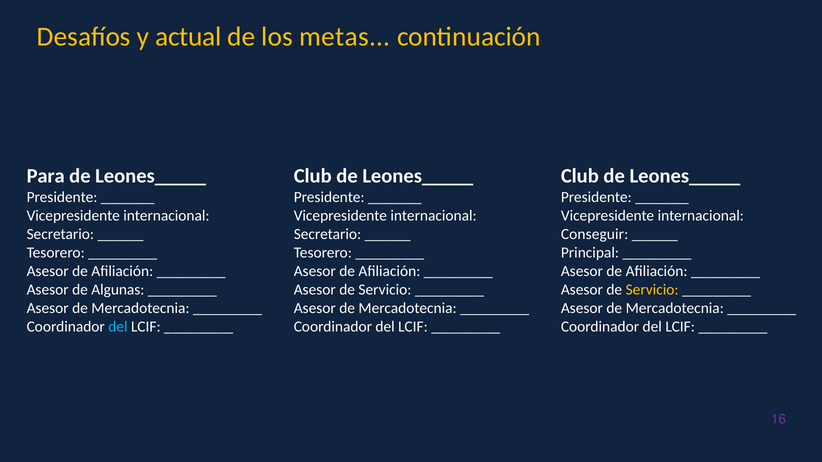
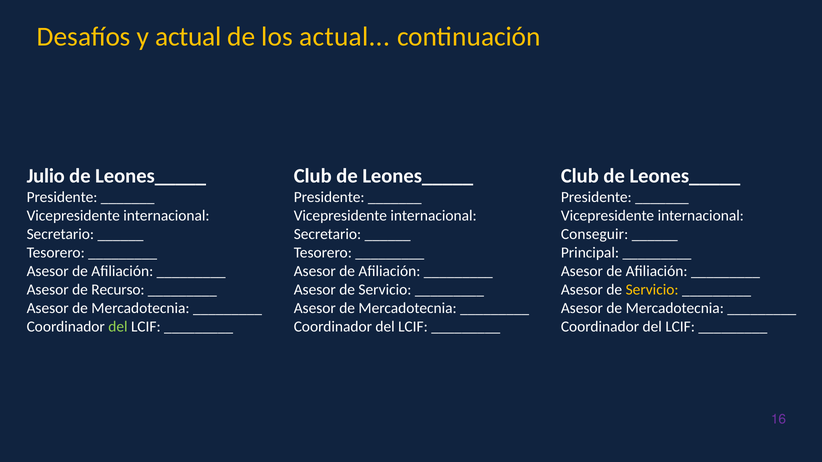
los metas: metas -> actual
Para: Para -> Julio
Algunas: Algunas -> Recurso
del at (118, 327) colour: light blue -> light green
